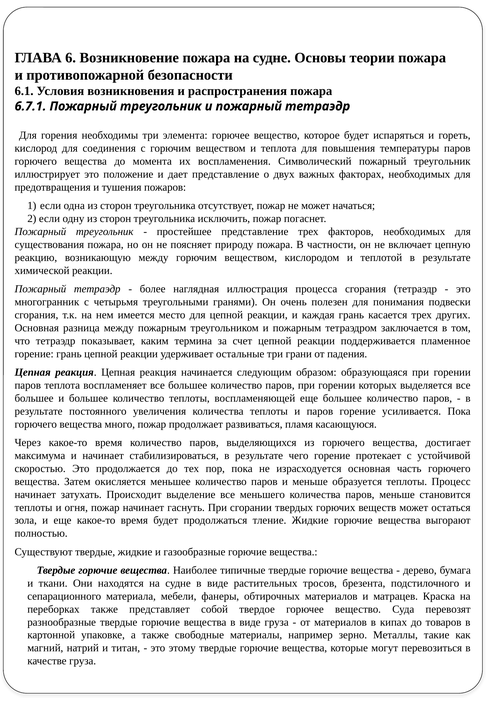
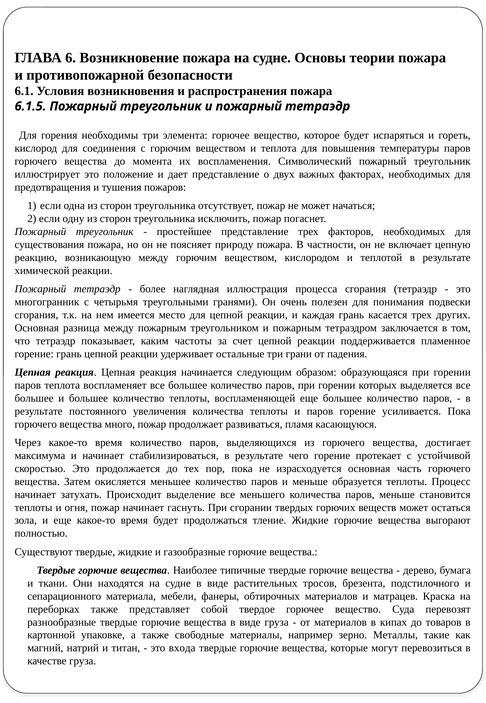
6.7.1: 6.7.1 -> 6.1.5
термина: термина -> частоты
этому: этому -> входа
